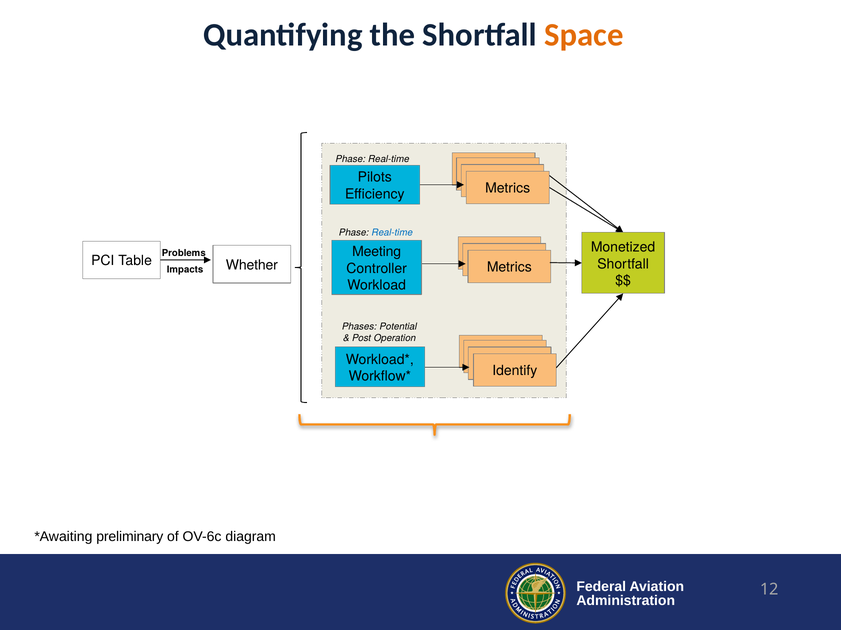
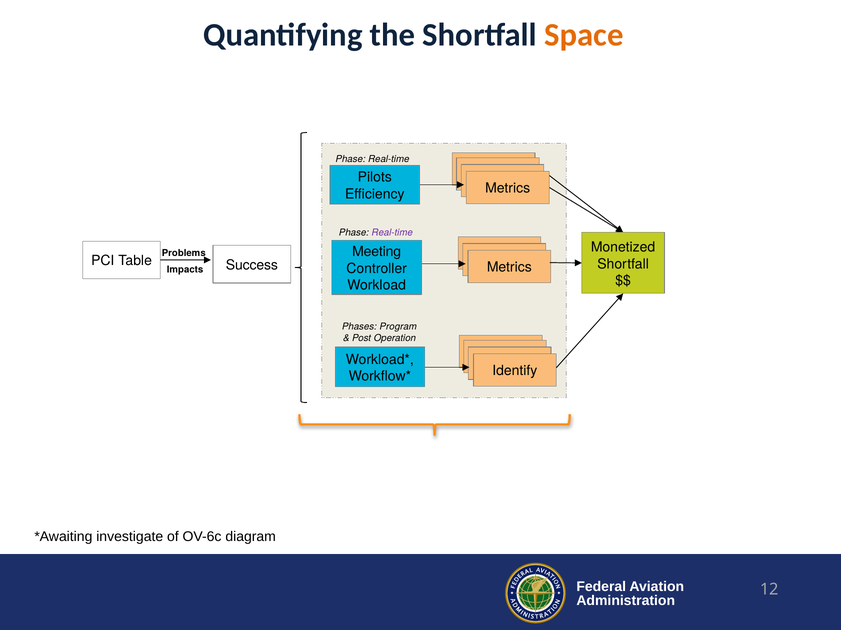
Real-time at (392, 233) colour: blue -> purple
Whether: Whether -> Success
Potential: Potential -> Program
preliminary: preliminary -> investigate
